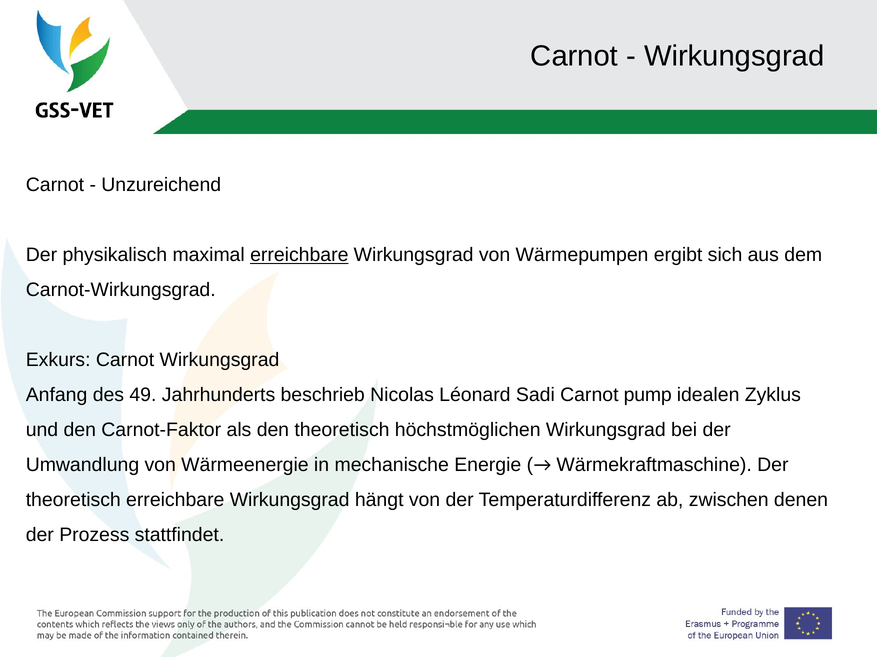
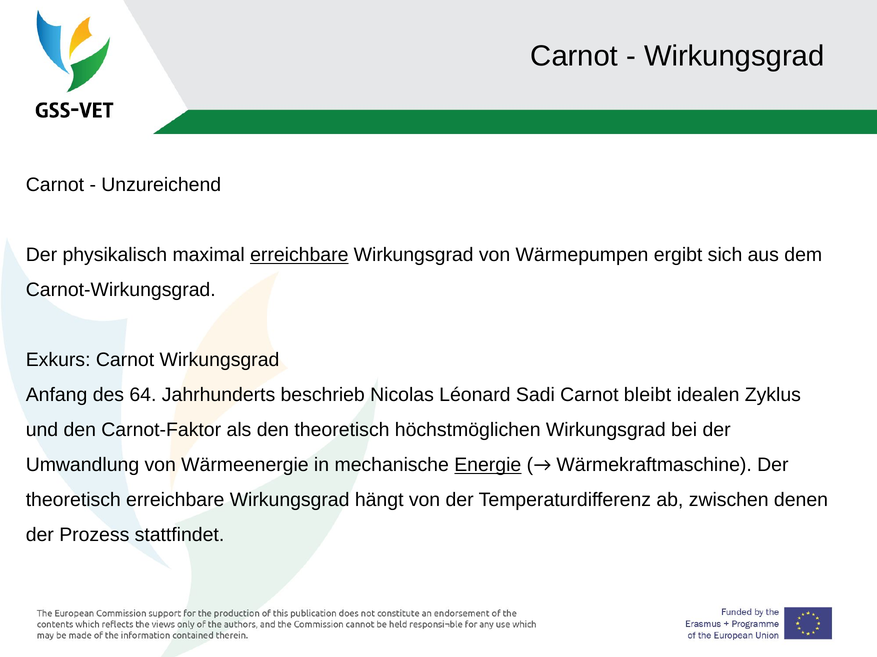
49: 49 -> 64
pump: pump -> bleibt
Energie underline: none -> present
